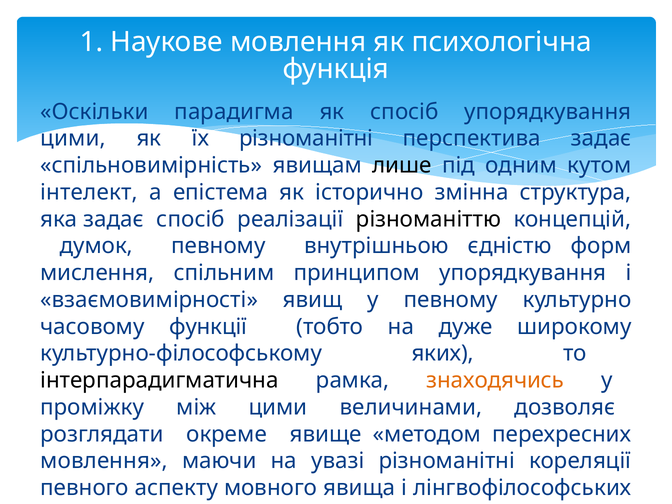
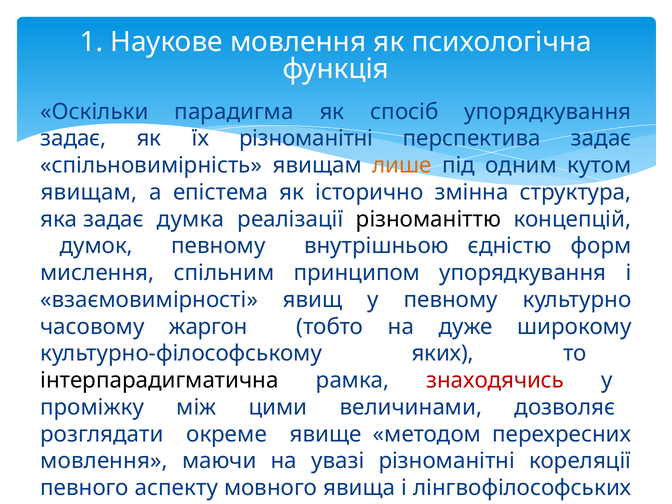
цими at (73, 138): цими -> задає
лише colour: black -> orange
інтелект at (89, 192): інтелект -> явищам
задає спосіб: спосіб -> думка
функції: функції -> жаргон
знаходячись colour: orange -> red
